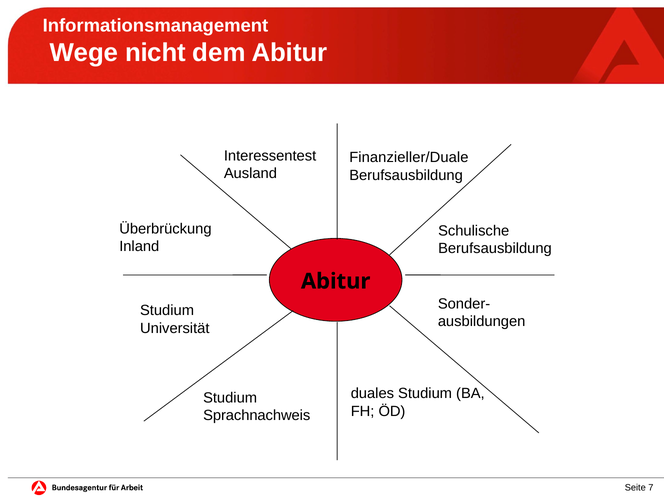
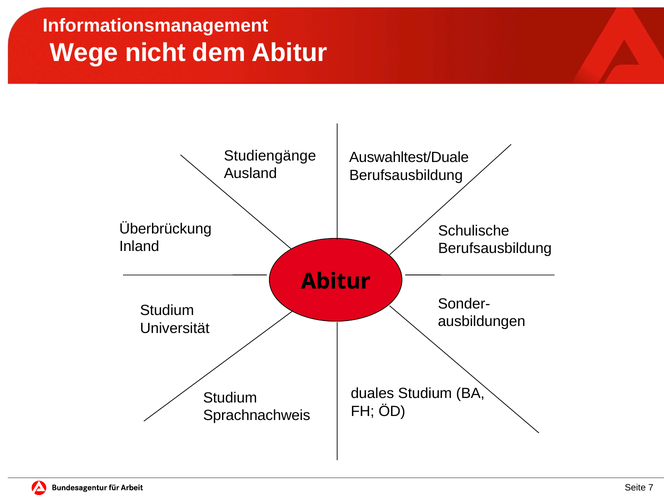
Interessentest: Interessentest -> Studiengänge
Finanzieller/Duale: Finanzieller/Duale -> Auswahltest/Duale
